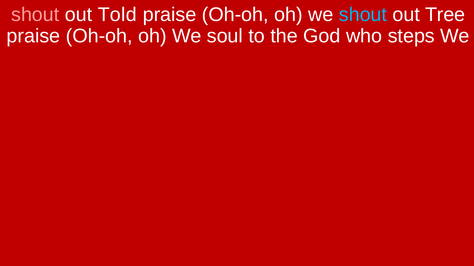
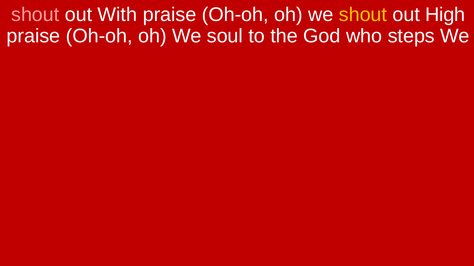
Told: Told -> With
shout at (363, 15) colour: light blue -> yellow
Tree: Tree -> High
